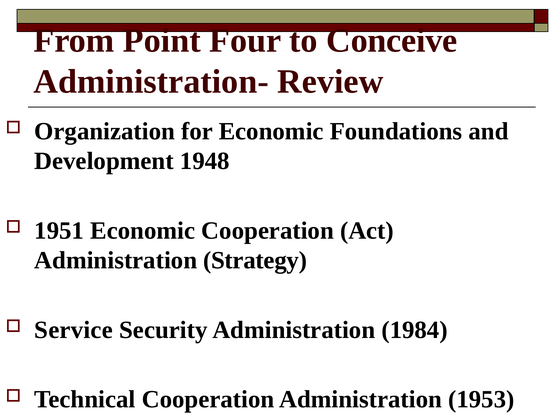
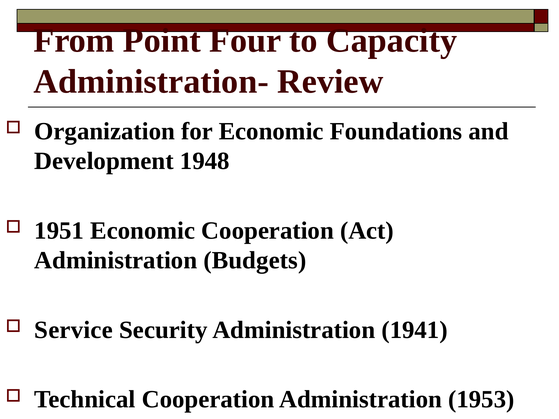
Conceive: Conceive -> Capacity
Strategy: Strategy -> Budgets
1984: 1984 -> 1941
